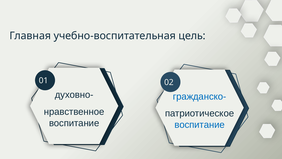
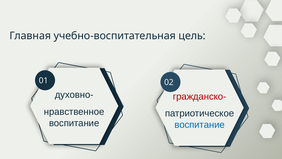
гражданско- colour: blue -> red
